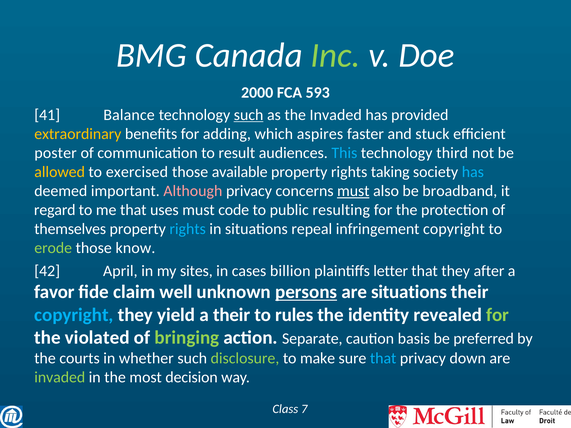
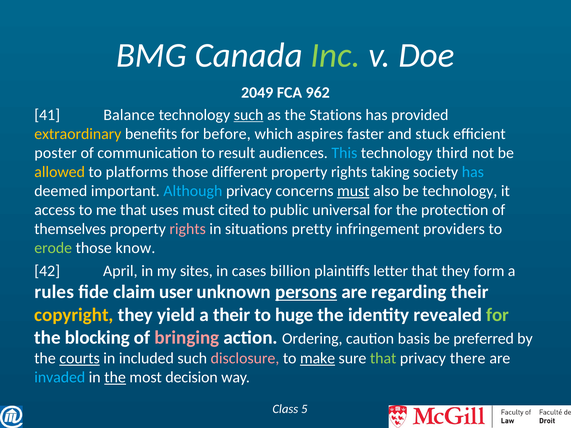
2000: 2000 -> 2049
593: 593 -> 962
the Invaded: Invaded -> Stations
adding: adding -> before
exercised: exercised -> platforms
available: available -> different
Although colour: pink -> light blue
be broadband: broadband -> technology
regard: regard -> access
code: code -> cited
resulting: resulting -> universal
rights at (188, 229) colour: light blue -> pink
repeal: repeal -> pretty
infringement copyright: copyright -> providers
after: after -> form
favor: favor -> rules
well: well -> user
are situations: situations -> regarding
copyright at (74, 315) colour: light blue -> yellow
rules: rules -> huge
violated: violated -> blocking
bringing colour: light green -> pink
Separate: Separate -> Ordering
courts underline: none -> present
whether: whether -> included
disclosure colour: light green -> pink
make underline: none -> present
that at (383, 359) colour: light blue -> light green
down: down -> there
invaded at (60, 378) colour: light green -> light blue
the at (115, 378) underline: none -> present
7: 7 -> 5
